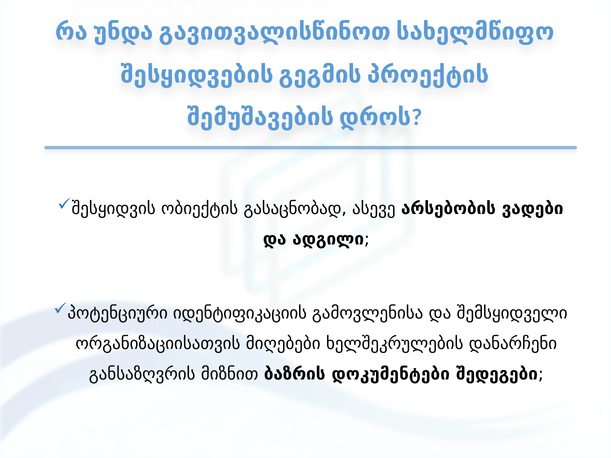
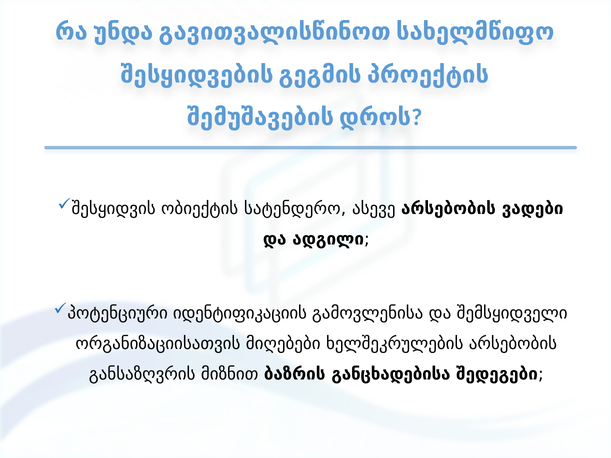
გასაცნობად: გასაცნობად -> სატენდერო
ხელშეკრულების დანარჩენი: დანარჩენი -> არსებობის
დოკუმენტები: დოკუმენტები -> განცხადებისა
